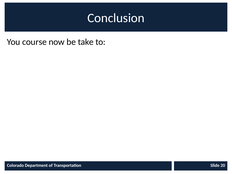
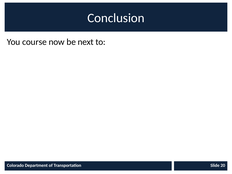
take: take -> next
